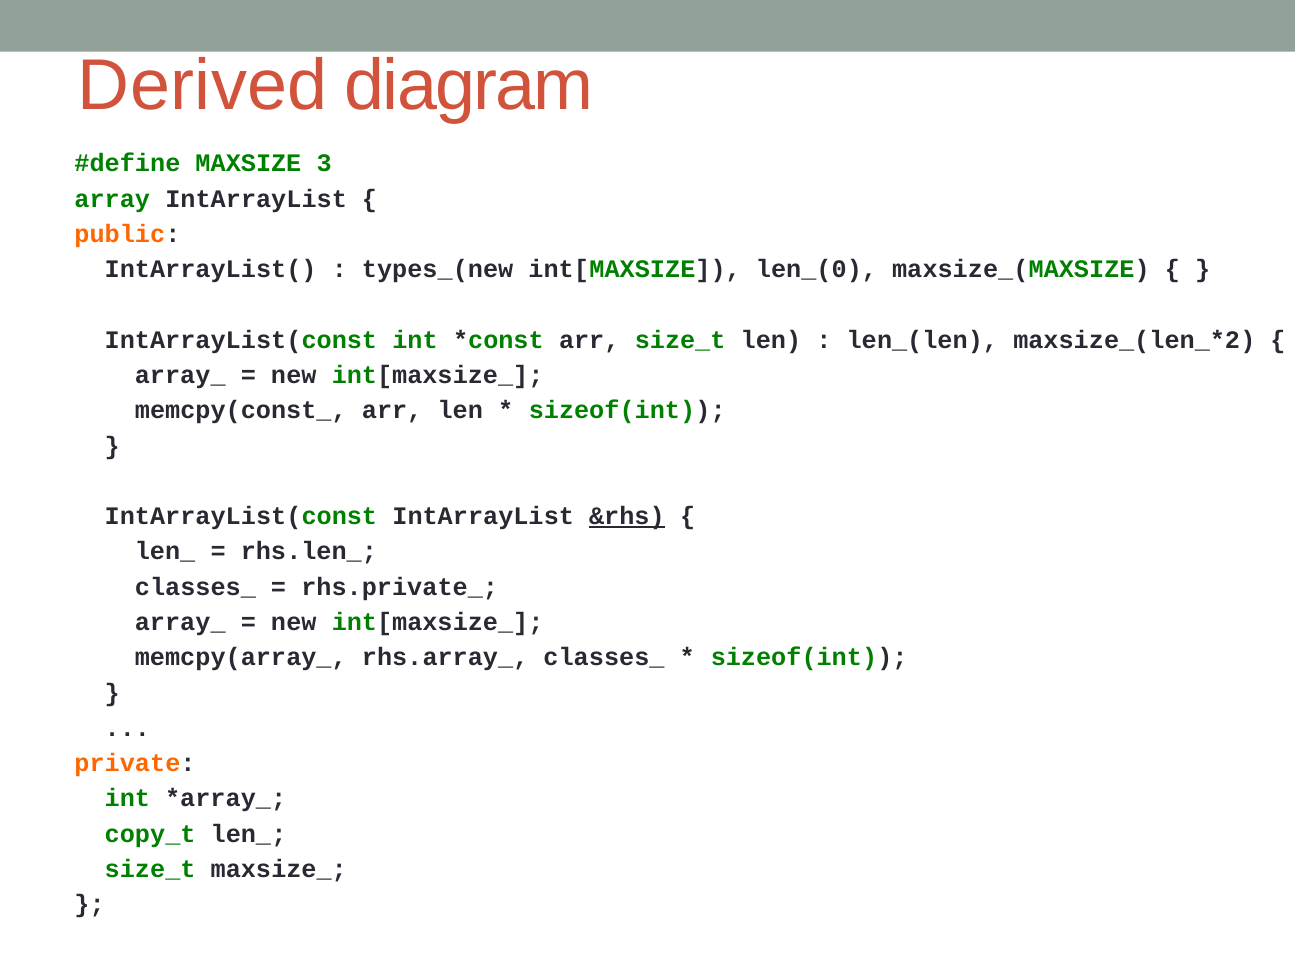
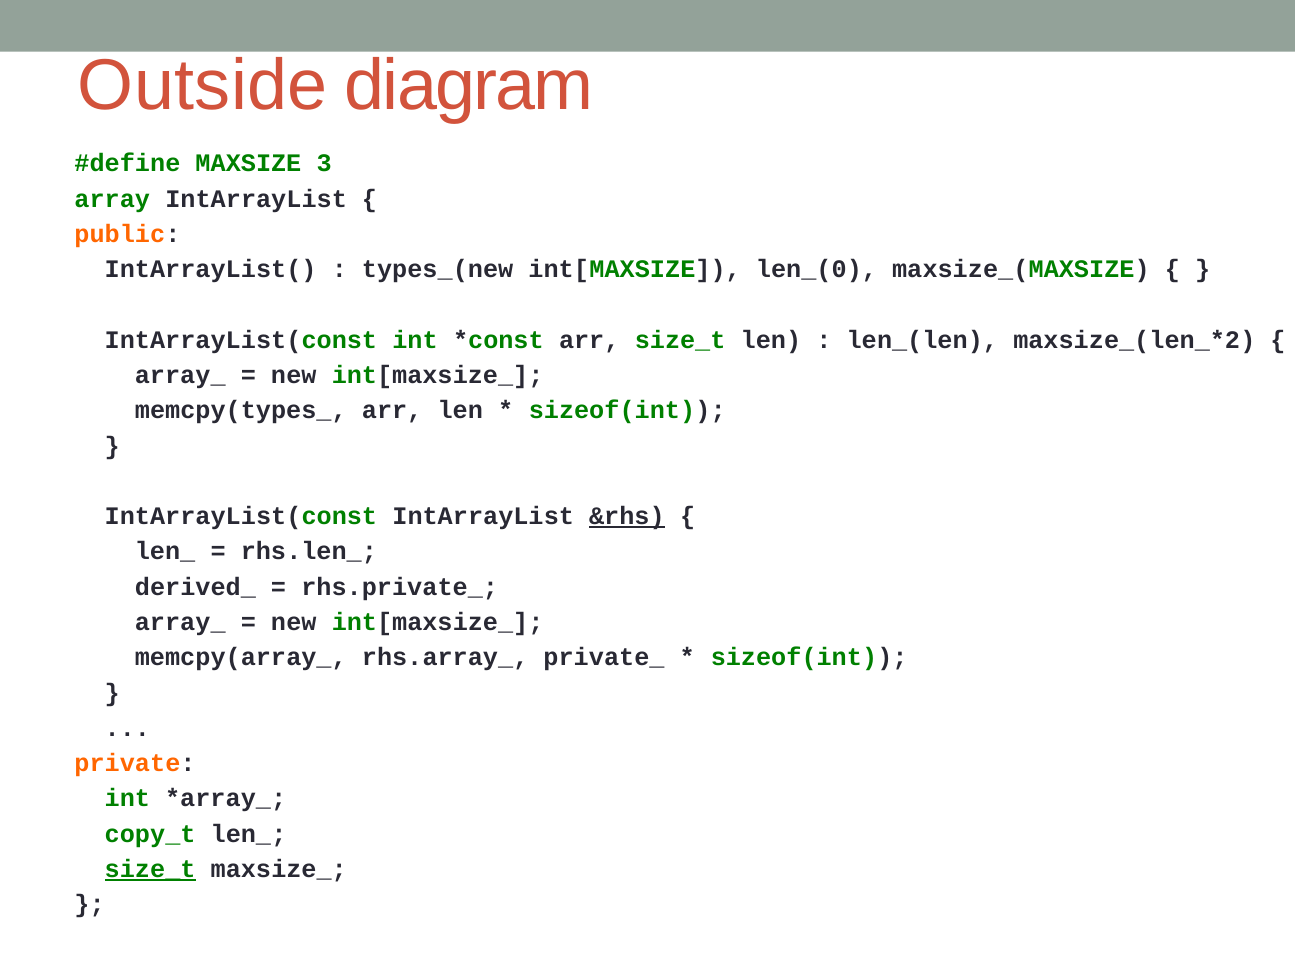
Derived: Derived -> Outside
memcpy(const_: memcpy(const_ -> memcpy(types_
classes_ at (195, 587): classes_ -> derived_
rhs.array_ classes_: classes_ -> private_
size_t at (150, 869) underline: none -> present
